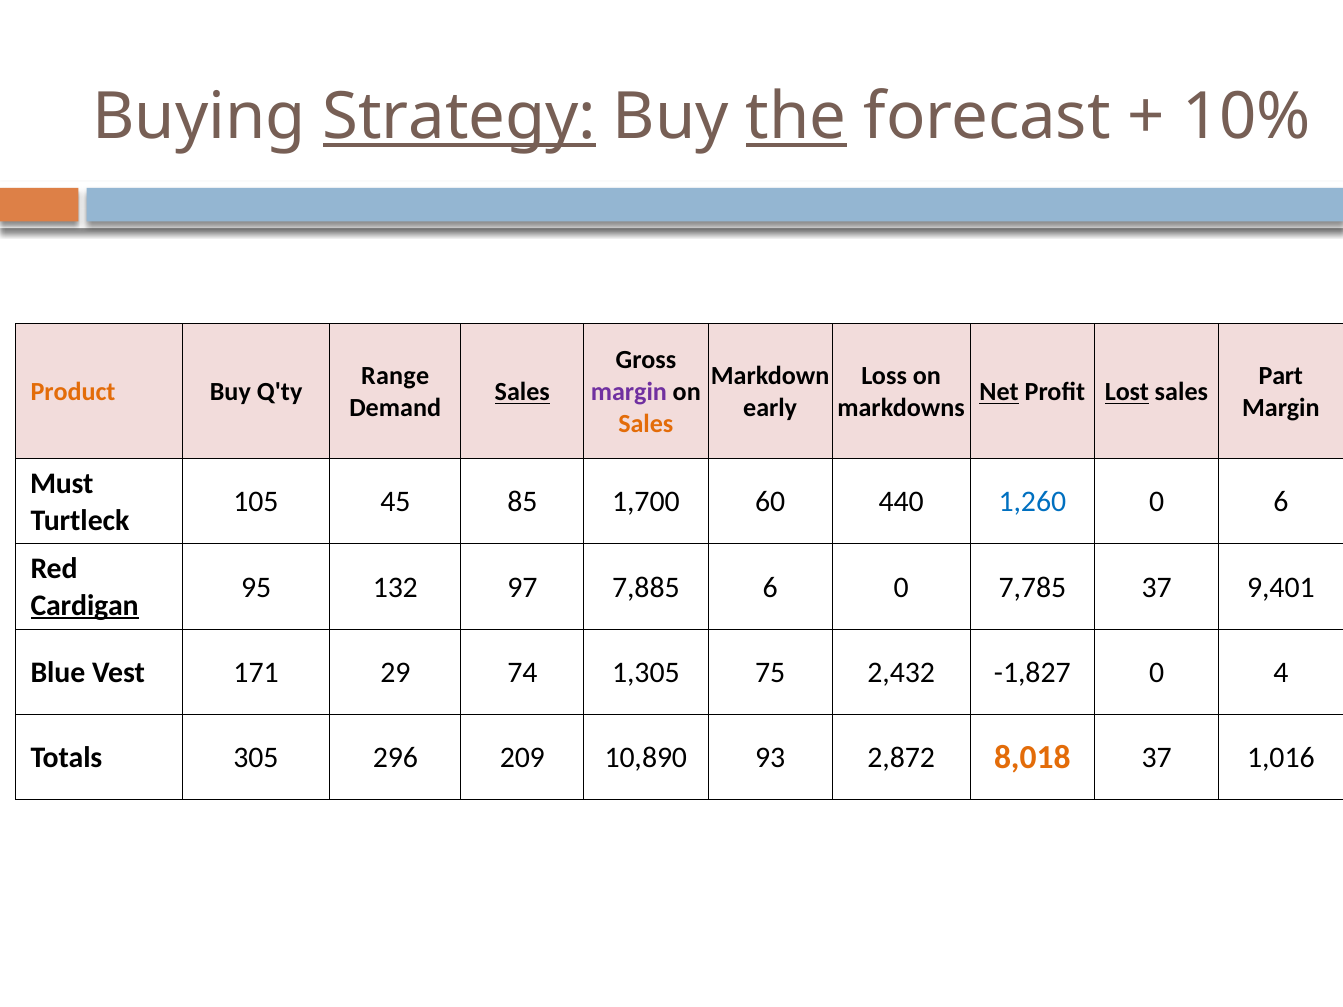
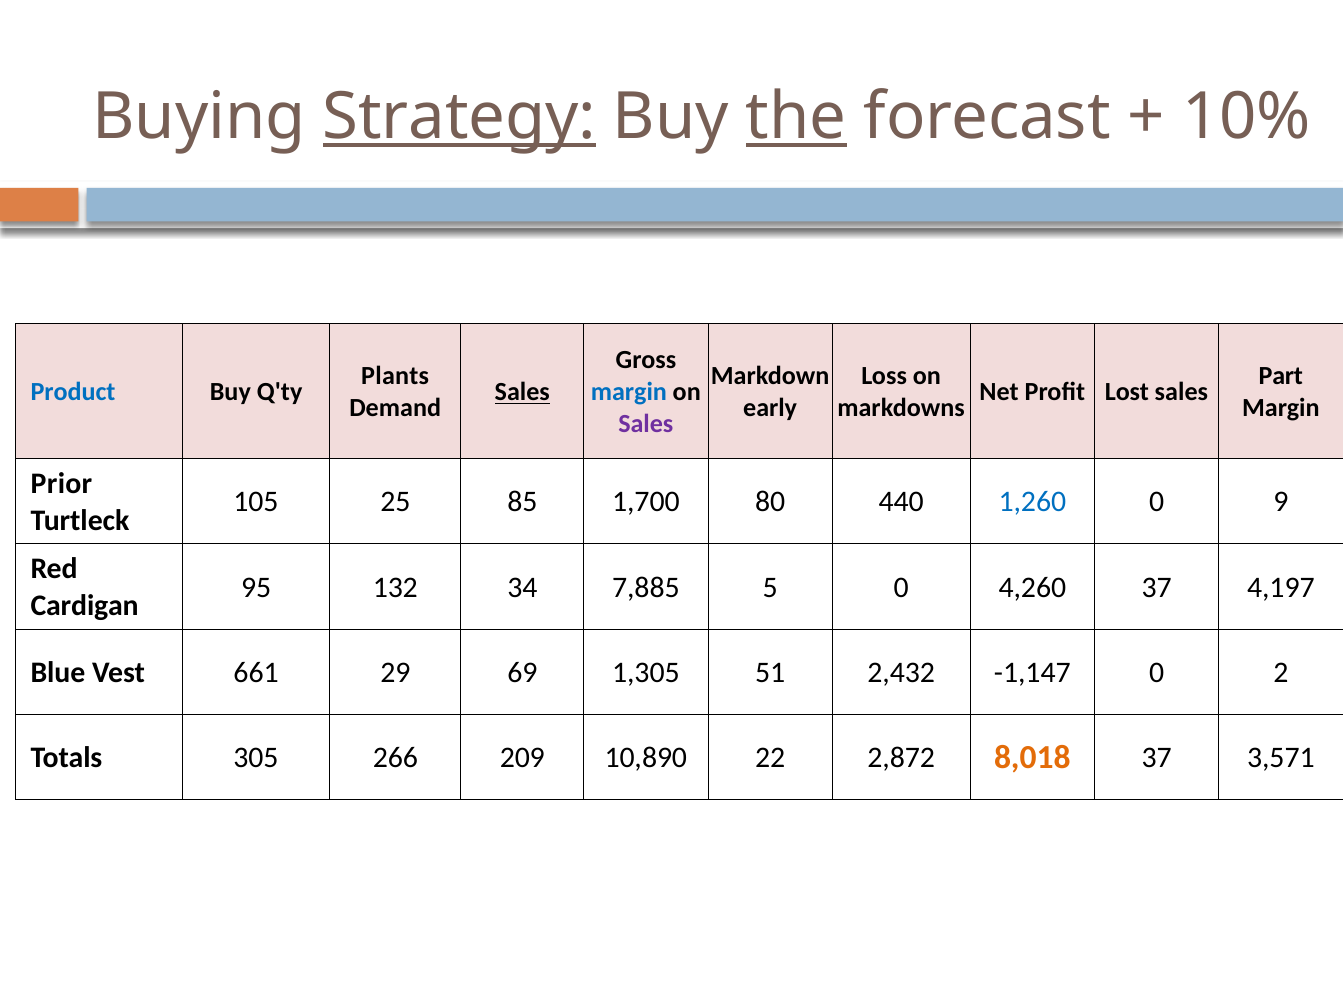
Range: Range -> Plants
Product colour: orange -> blue
margin at (629, 392) colour: purple -> blue
Net underline: present -> none
Lost underline: present -> none
Sales at (646, 424) colour: orange -> purple
Must: Must -> Prior
45: 45 -> 25
60: 60 -> 80
0 6: 6 -> 9
97: 97 -> 34
7,885 6: 6 -> 5
7,785: 7,785 -> 4,260
9,401: 9,401 -> 4,197
Cardigan underline: present -> none
171: 171 -> 661
74: 74 -> 69
75: 75 -> 51
-1,827: -1,827 -> -1,147
4: 4 -> 2
296: 296 -> 266
93: 93 -> 22
1,016: 1,016 -> 3,571
